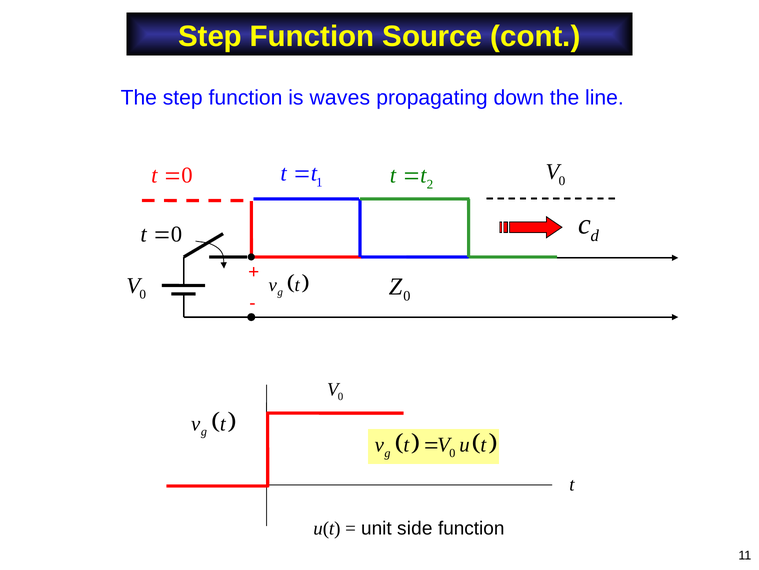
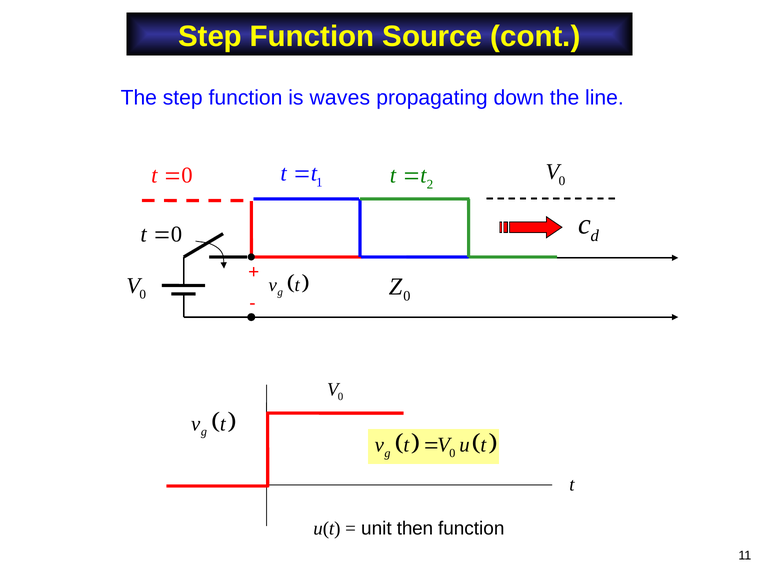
side: side -> then
